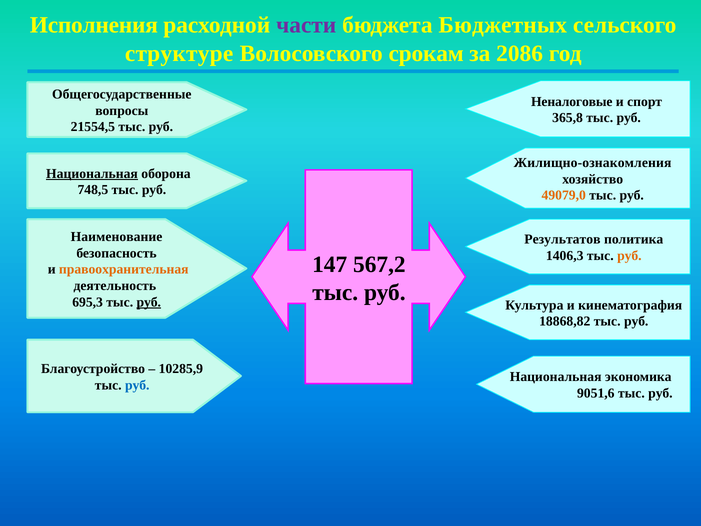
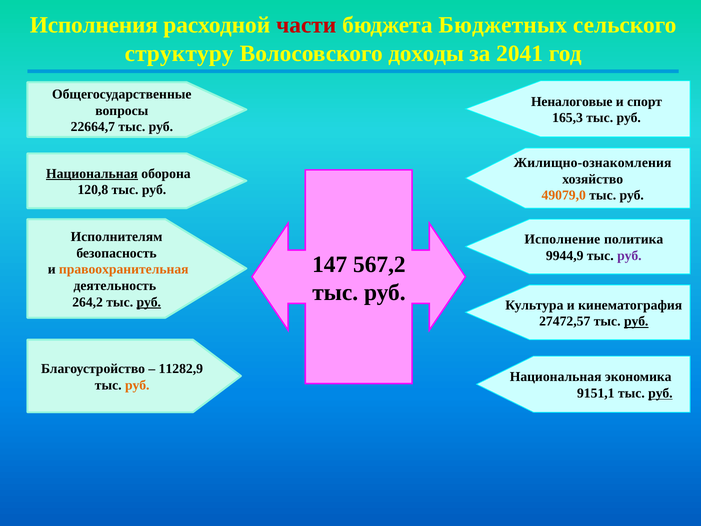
части colour: purple -> red
структуре: структуре -> структуру
срокам: срокам -> доходы
2086: 2086 -> 2041
365,8: 365,8 -> 165,3
21554,5: 21554,5 -> 22664,7
748,5: 748,5 -> 120,8
Наименование: Наименование -> Исполнителям
Результатов: Результатов -> Исполнение
1406,3: 1406,3 -> 9944,9
руб at (629, 256) colour: orange -> purple
695,3: 695,3 -> 264,2
18868,82: 18868,82 -> 27472,57
руб at (636, 321) underline: none -> present
10285,9: 10285,9 -> 11282,9
руб at (137, 385) colour: blue -> orange
9051,6: 9051,6 -> 9151,1
руб at (660, 393) underline: none -> present
